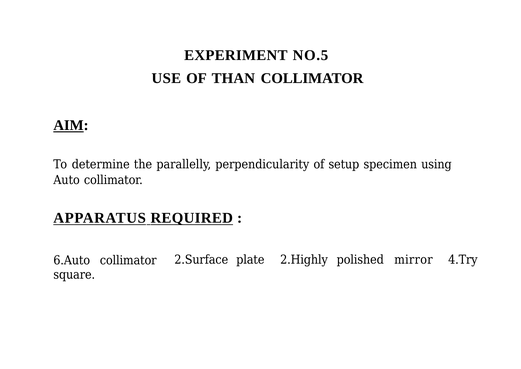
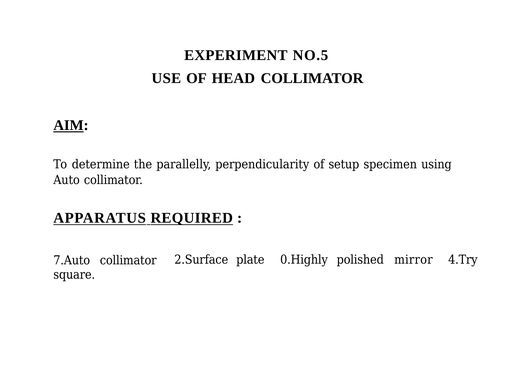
THAN: THAN -> HEAD
2.Highly: 2.Highly -> 0.Highly
6.Auto: 6.Auto -> 7.Auto
